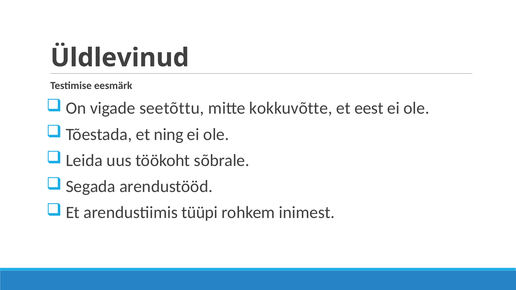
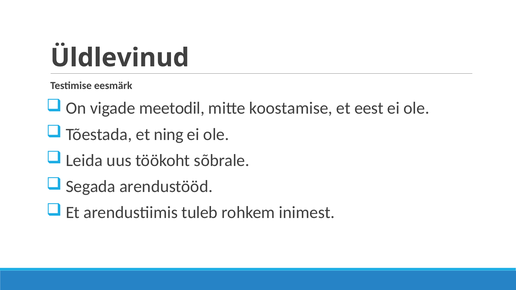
seetõttu: seetõttu -> meetodil
kokkuvõtte: kokkuvõtte -> koostamise
tüüpi: tüüpi -> tuleb
